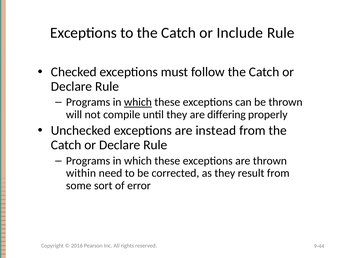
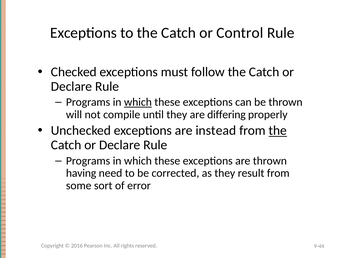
Include: Include -> Control
the at (278, 131) underline: none -> present
within: within -> having
